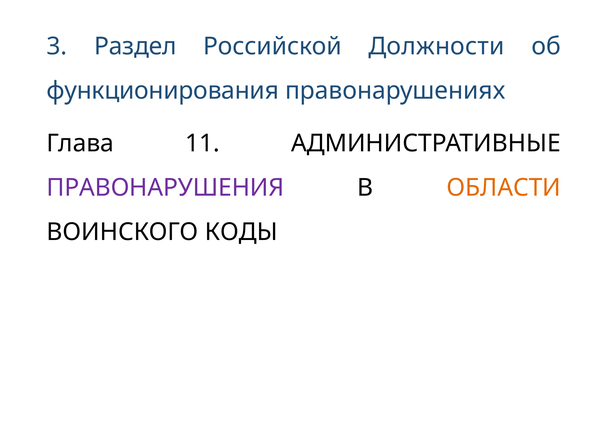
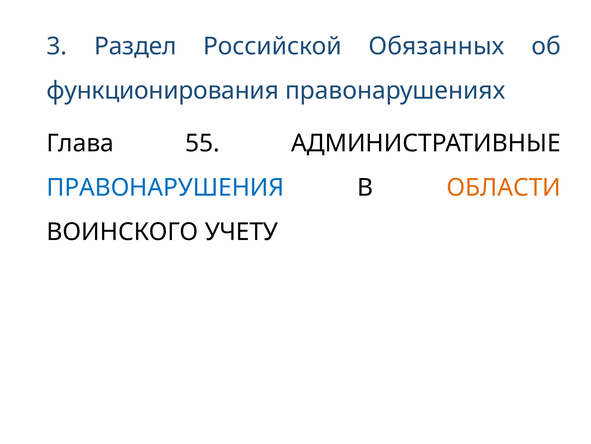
Должности: Должности -> Обязанных
11: 11 -> 55
ПРАВОНАРУШЕНИЯ colour: purple -> blue
КОДЫ: КОДЫ -> УЧЕТУ
